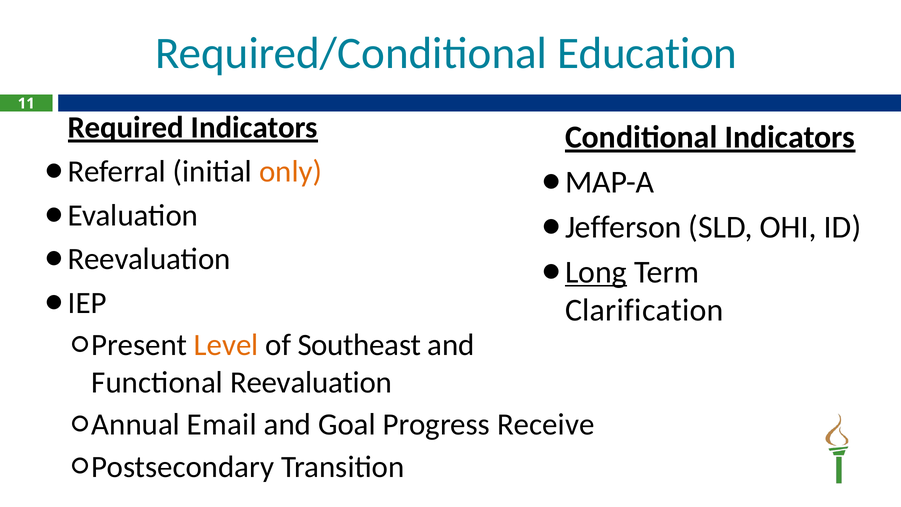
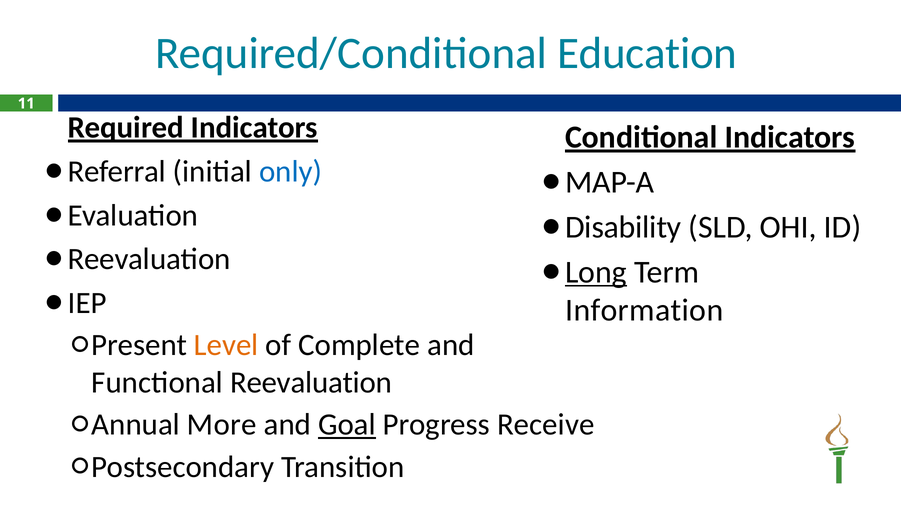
only colour: orange -> blue
Jefferson: Jefferson -> Disability
Clarification: Clarification -> Information
Southeast: Southeast -> Complete
Email: Email -> More
Goal underline: none -> present
